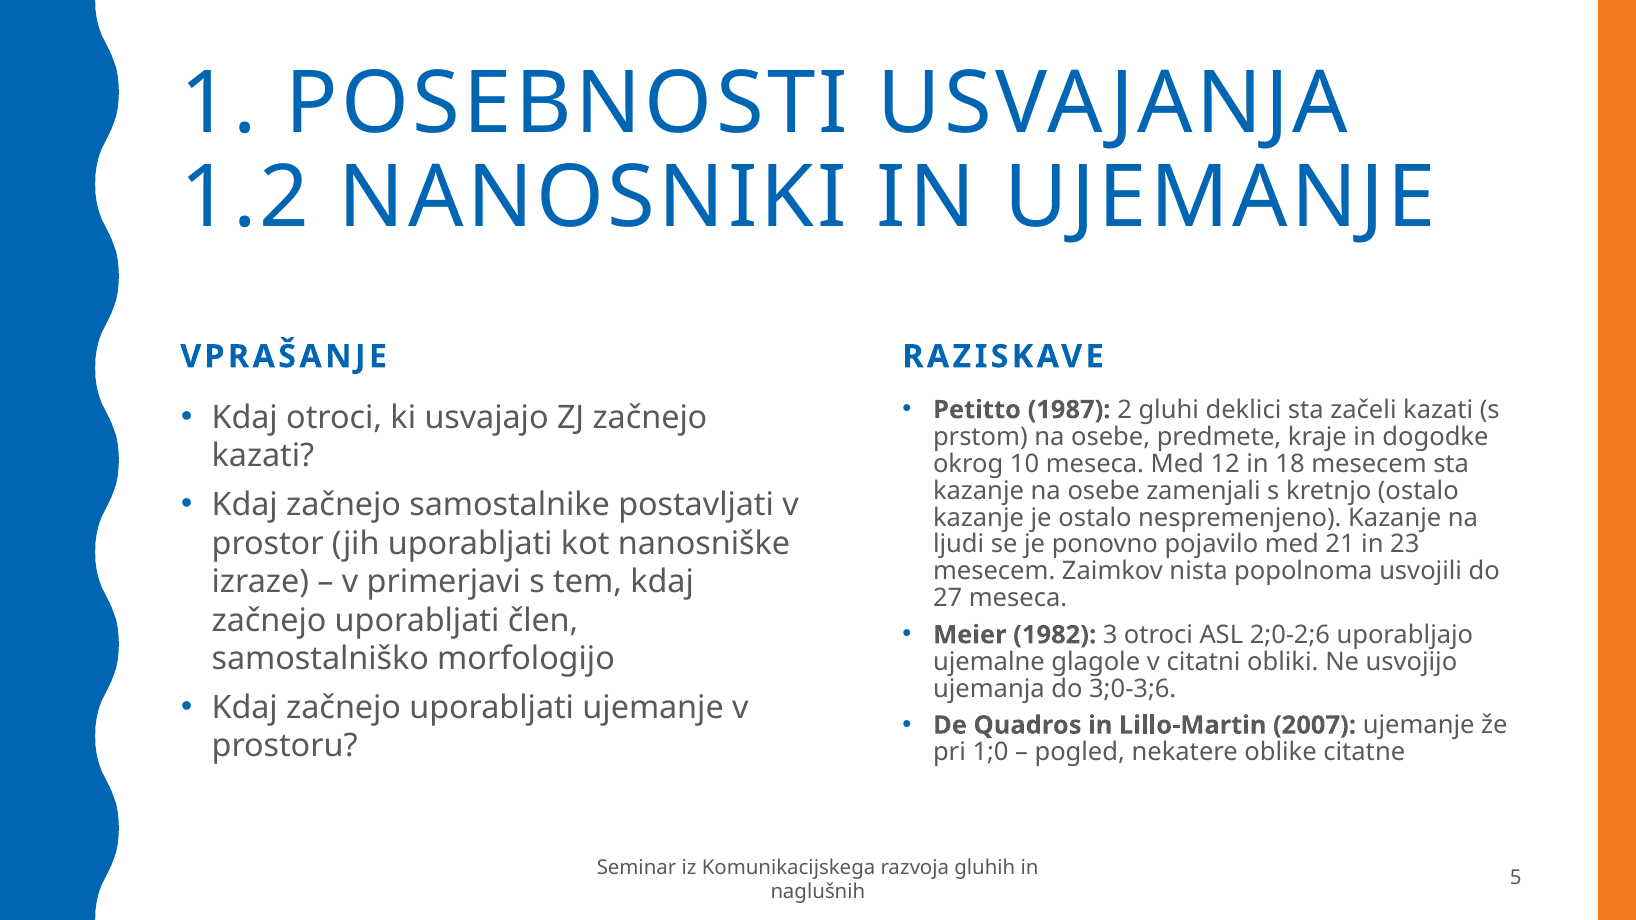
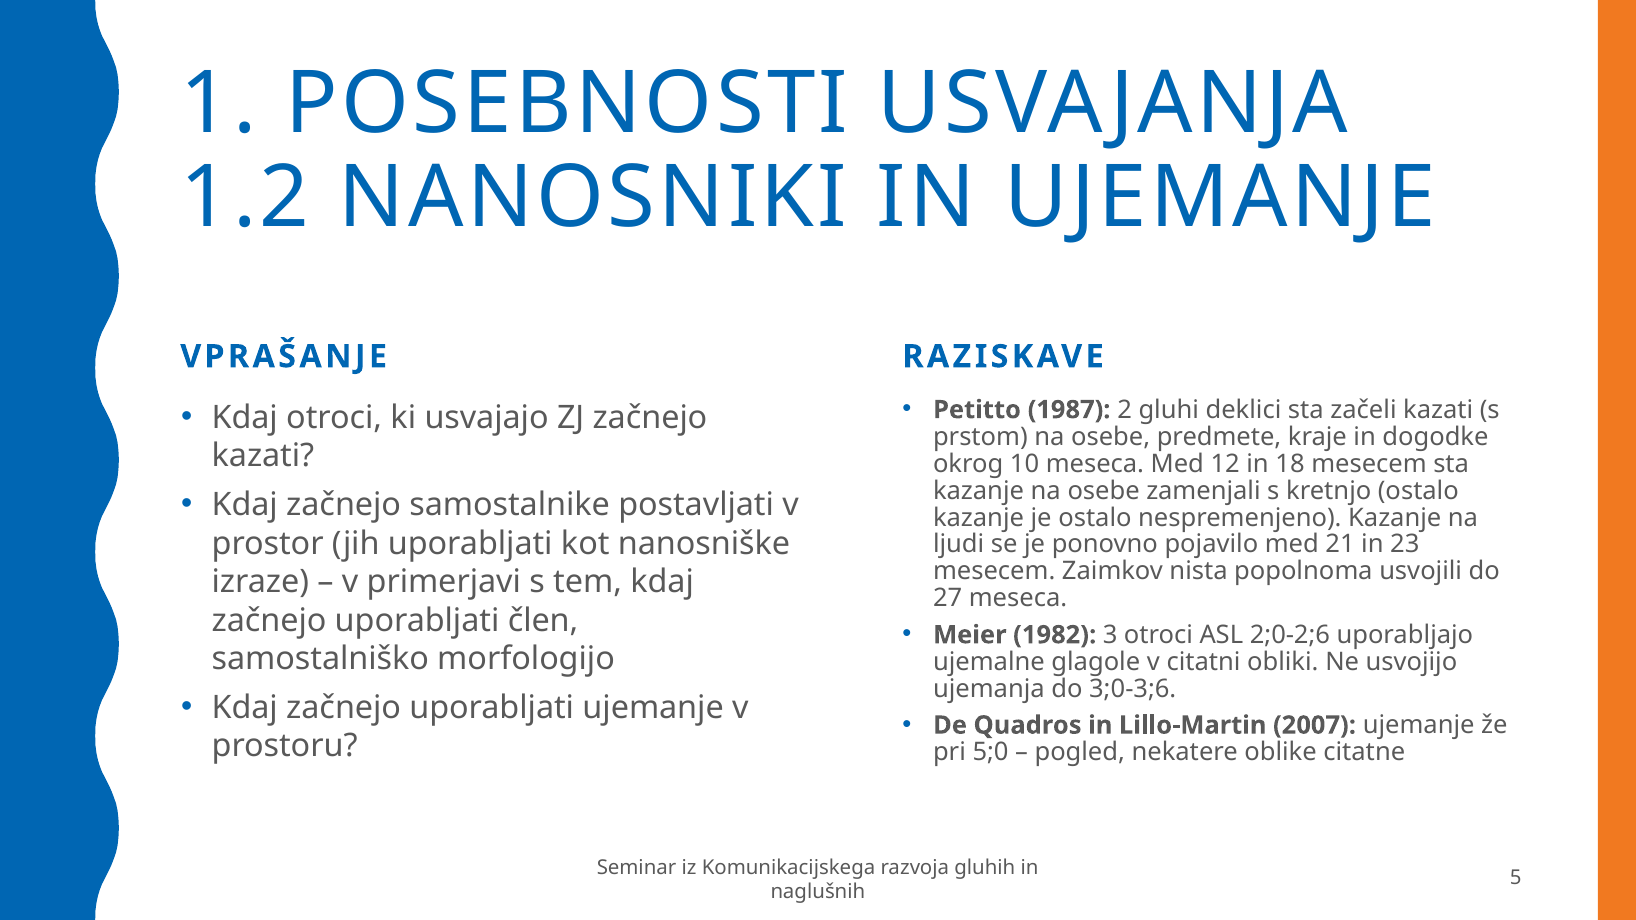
1;0: 1;0 -> 5;0
